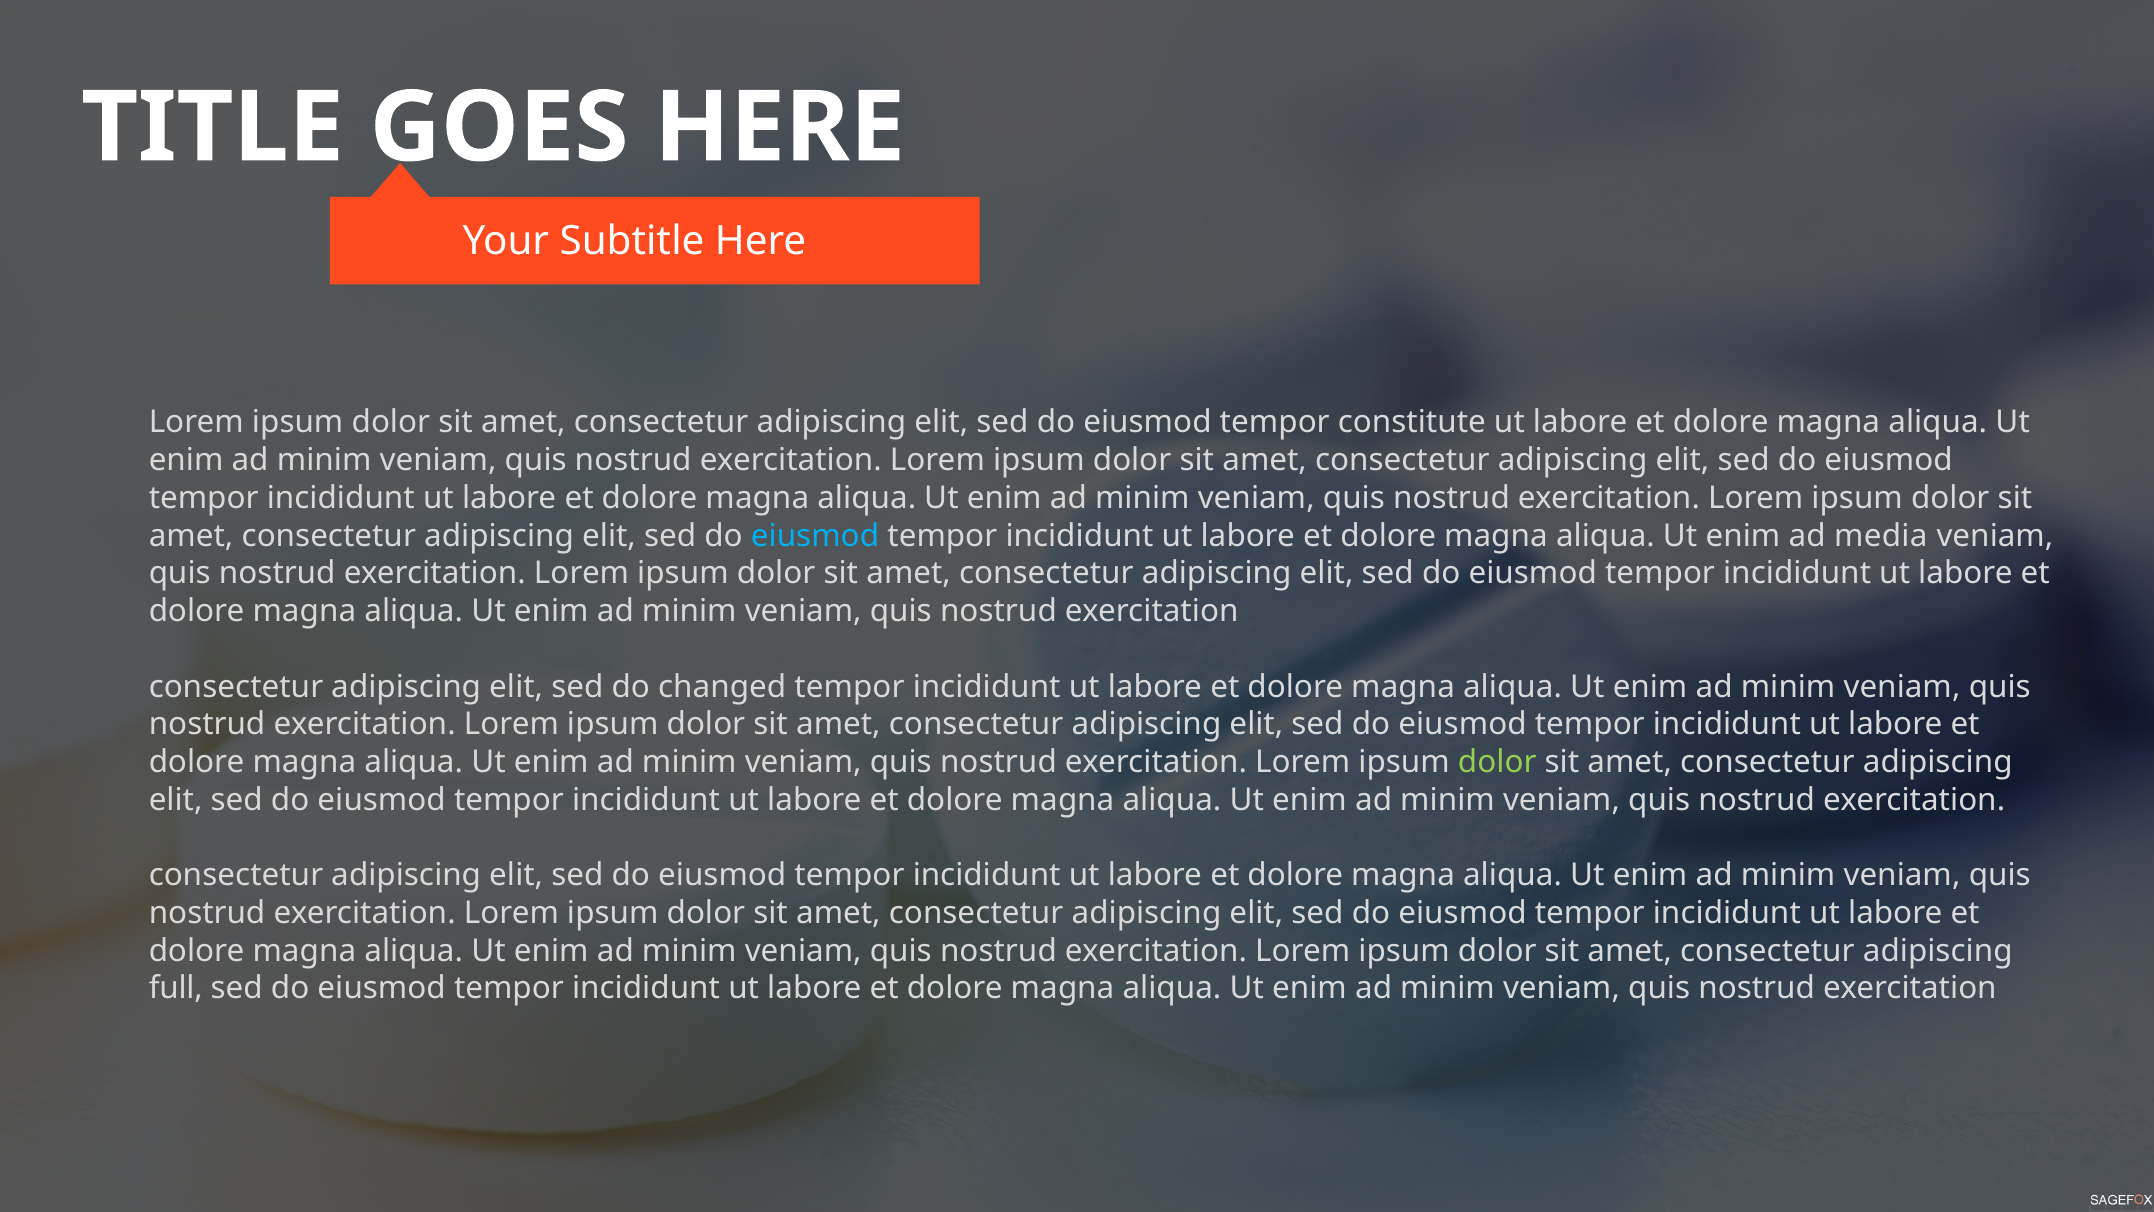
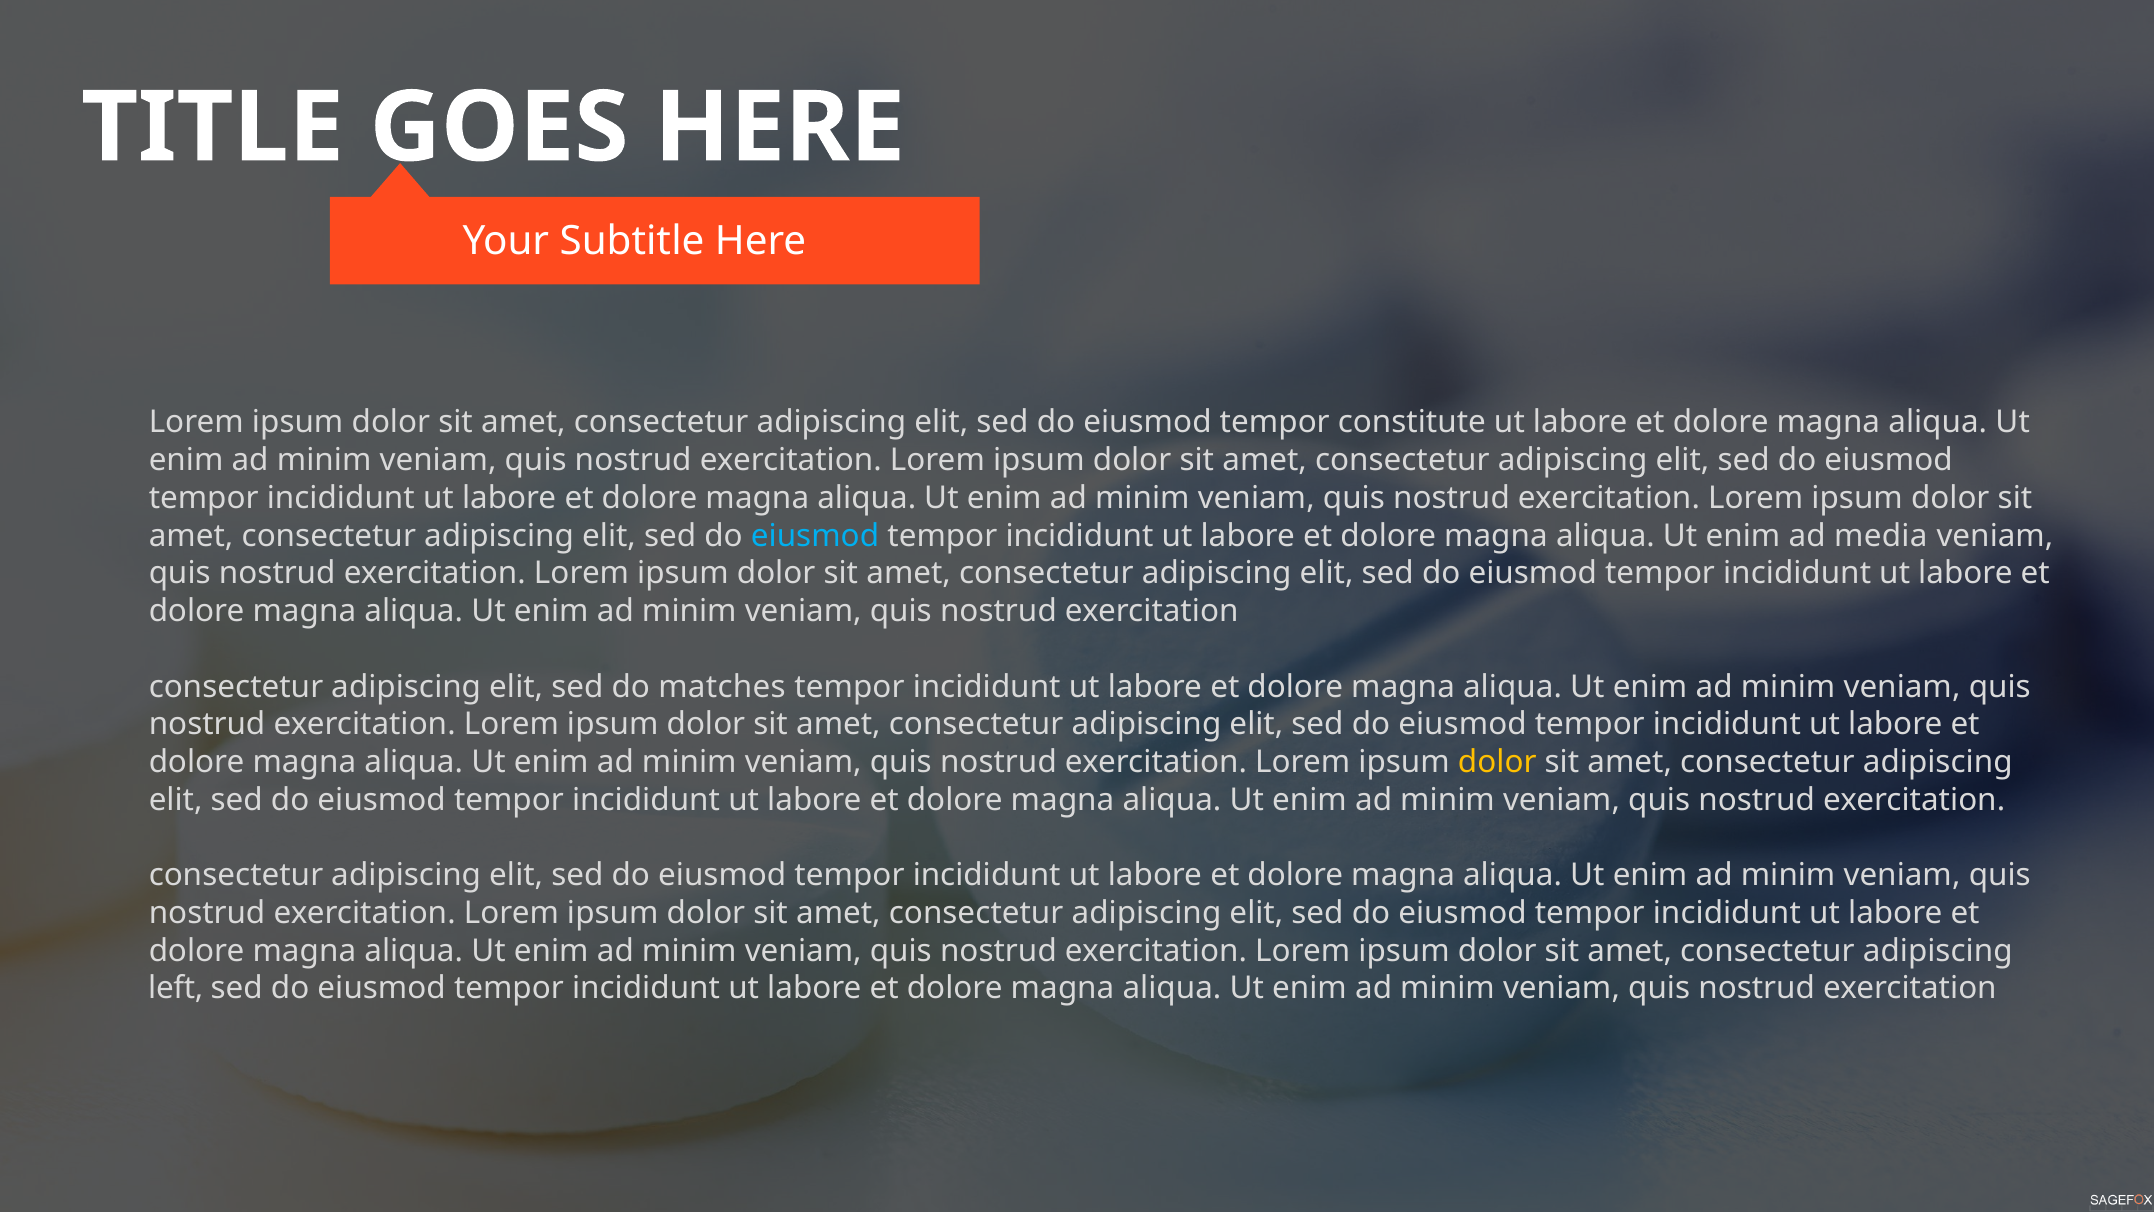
changed: changed -> matches
dolor at (1497, 762) colour: light green -> yellow
full: full -> left
